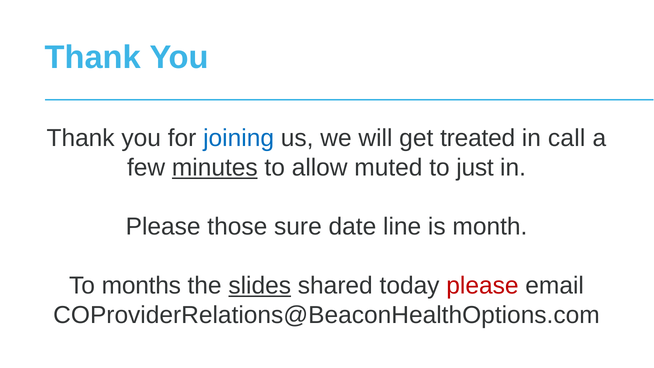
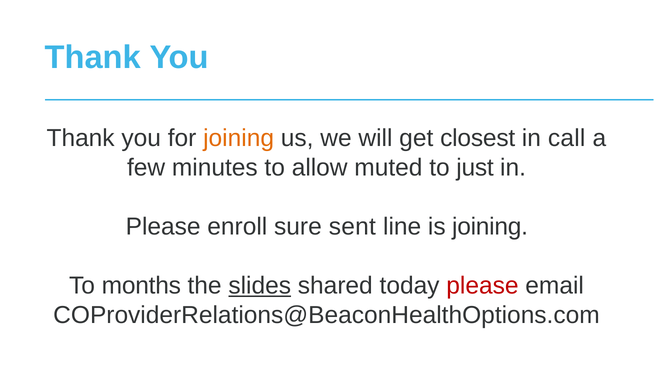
joining at (239, 138) colour: blue -> orange
treated: treated -> closest
minutes underline: present -> none
those: those -> enroll
date: date -> sent
is month: month -> joining
